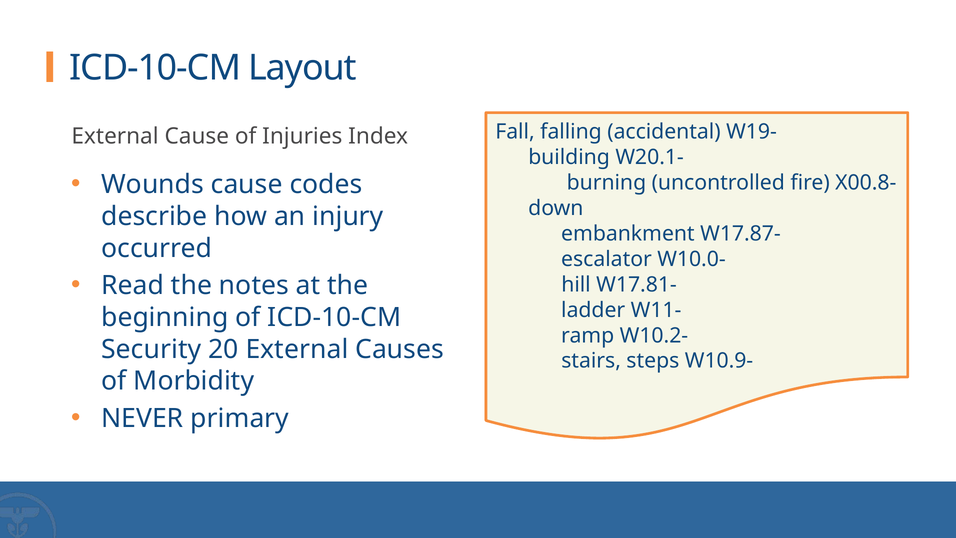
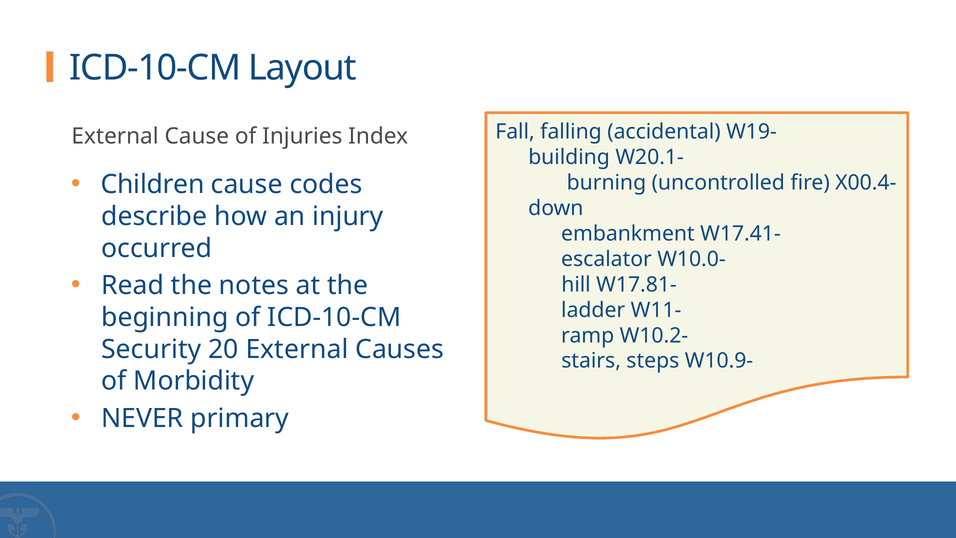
Wounds: Wounds -> Children
X00.8-: X00.8- -> X00.4-
W17.87-: W17.87- -> W17.41-
